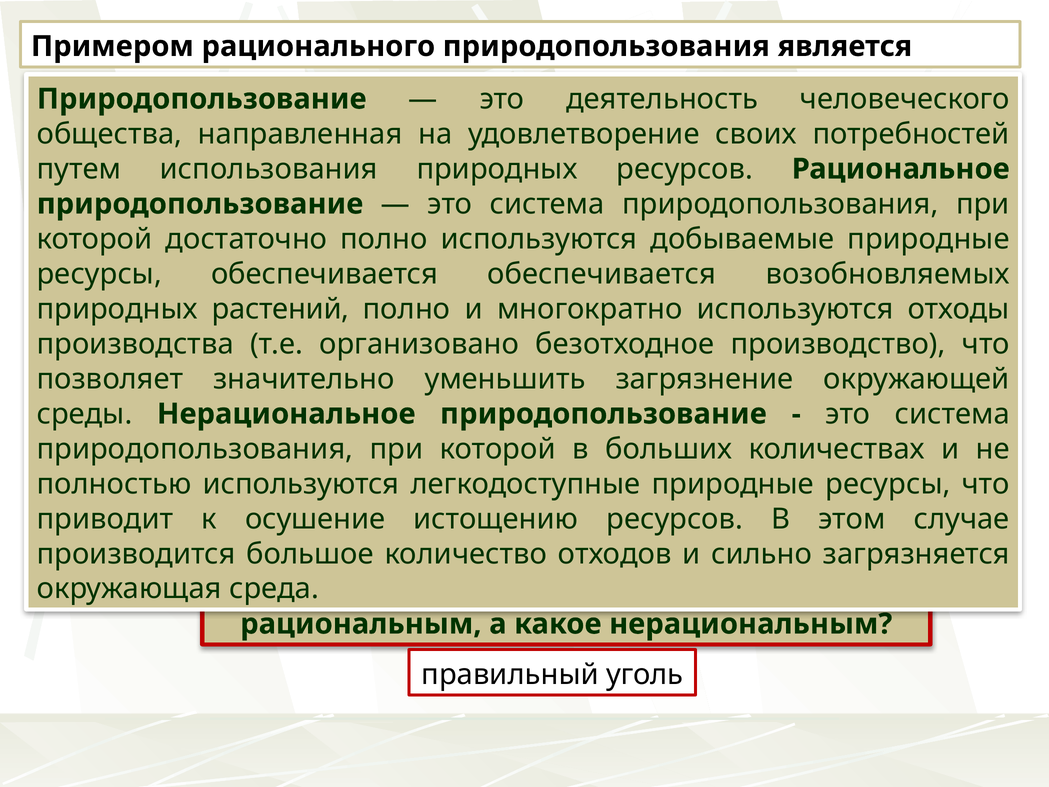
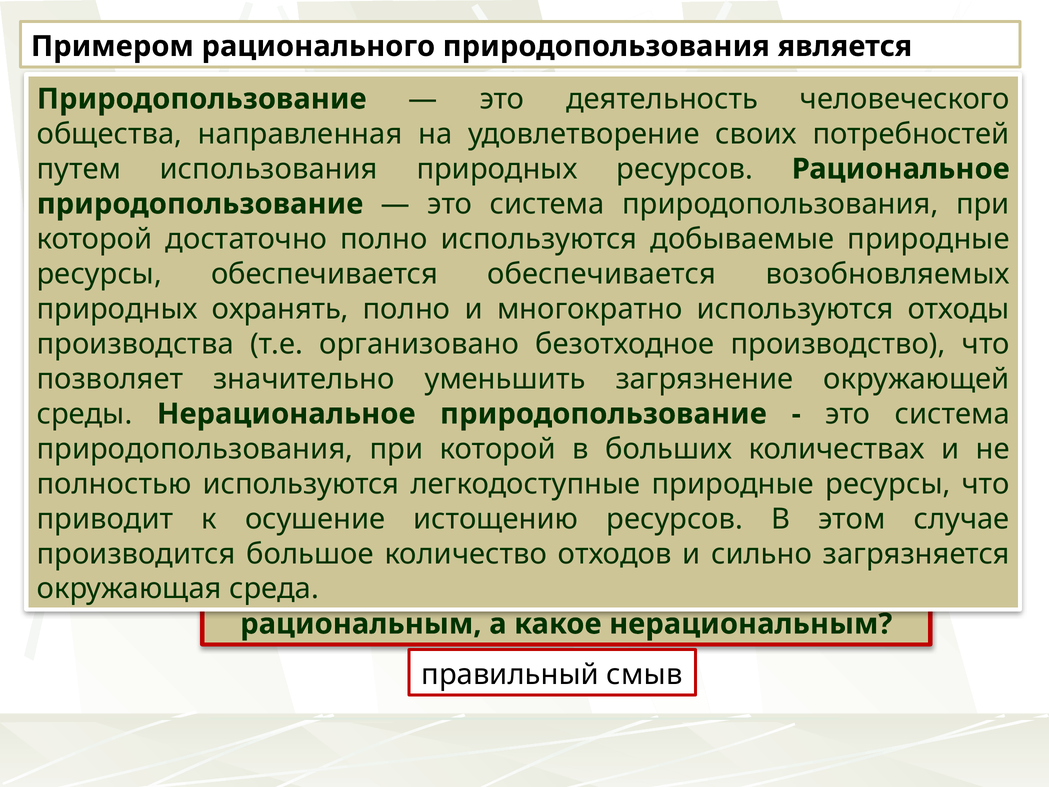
растений: растений -> охранять
правильный уголь: уголь -> смыв
